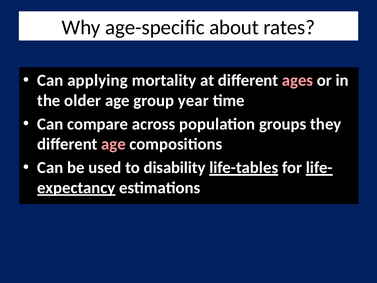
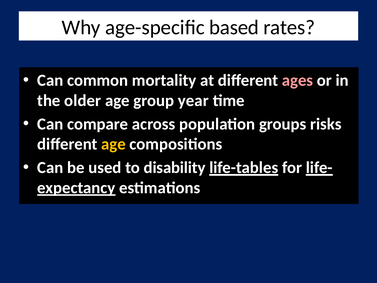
about: about -> based
applying: applying -> common
they: they -> risks
age at (113, 144) colour: pink -> yellow
